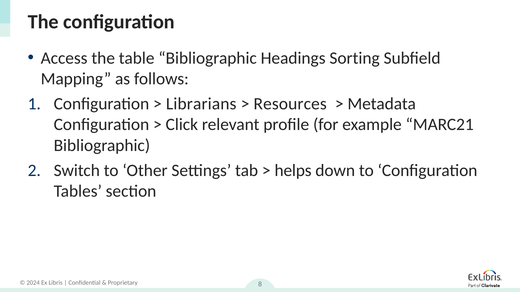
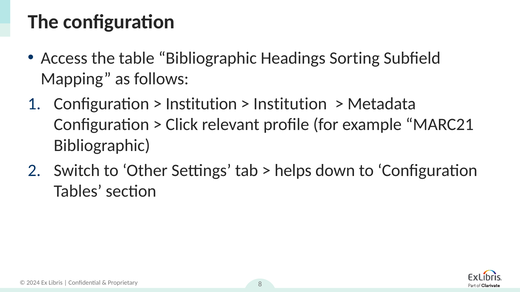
Librarians at (201, 104): Librarians -> Institution
Resources at (290, 104): Resources -> Institution
